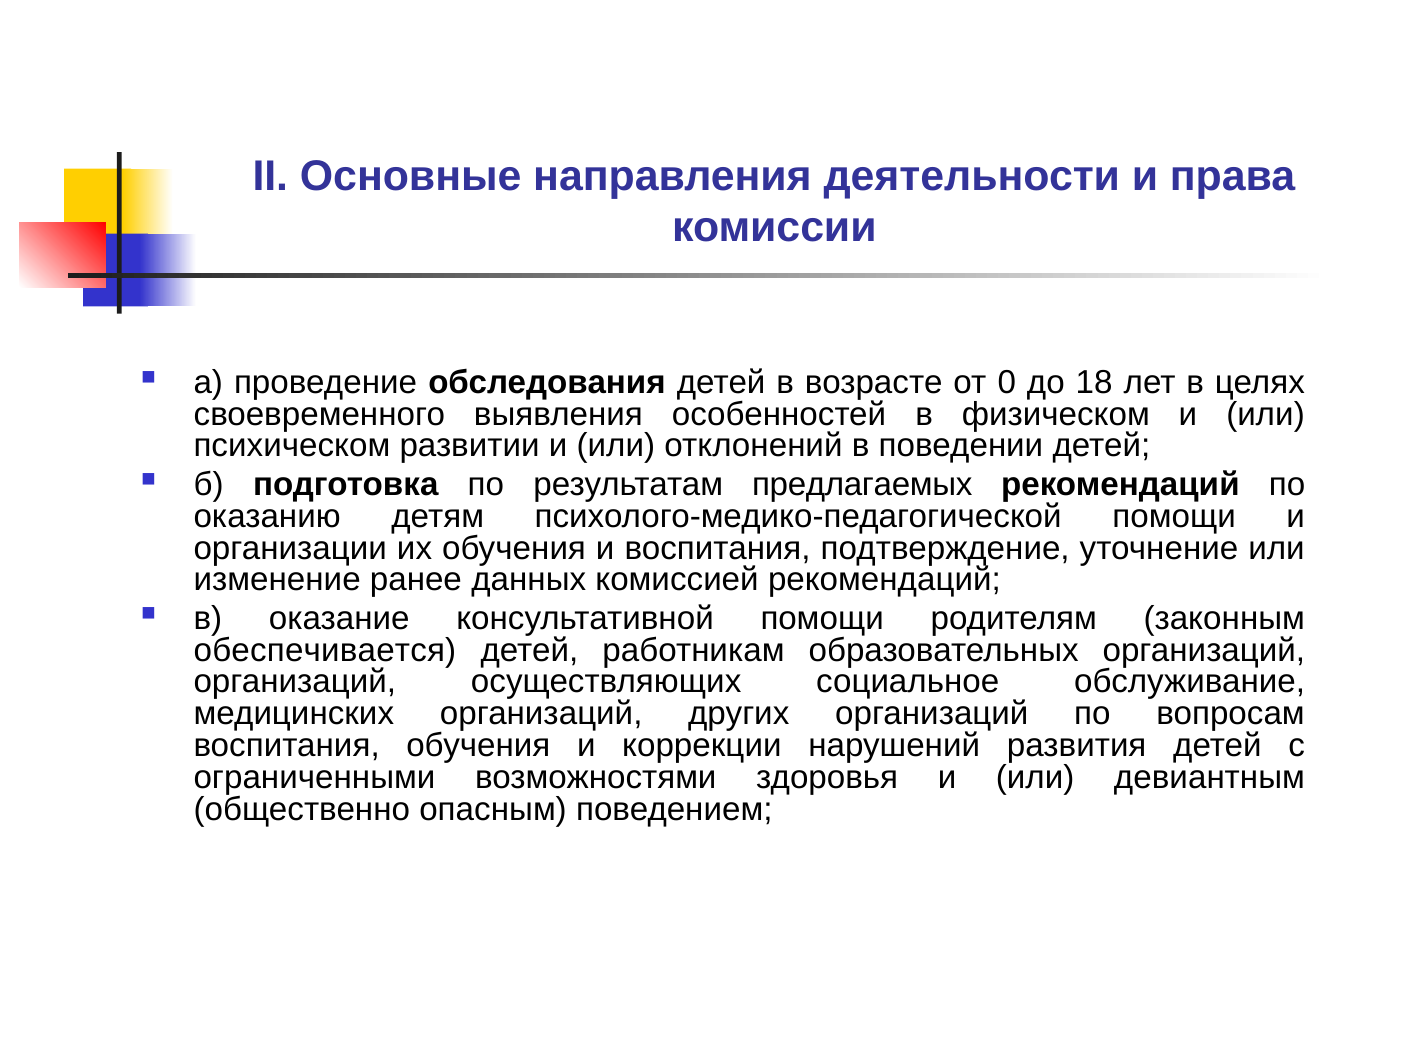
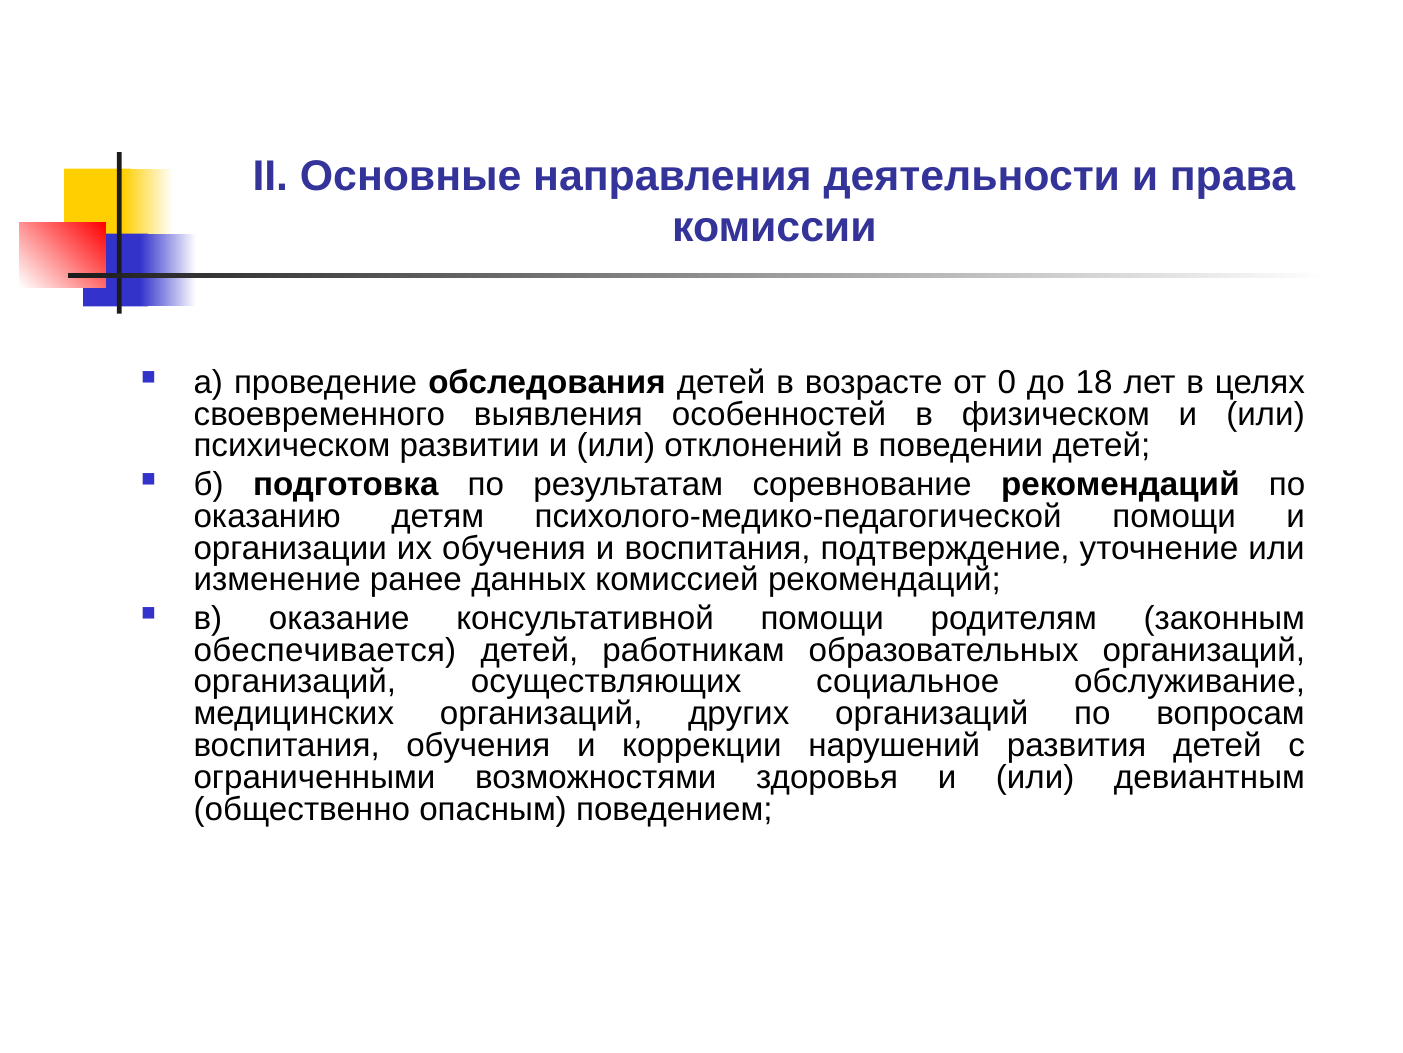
предлагаемых: предлагаемых -> соревнование
